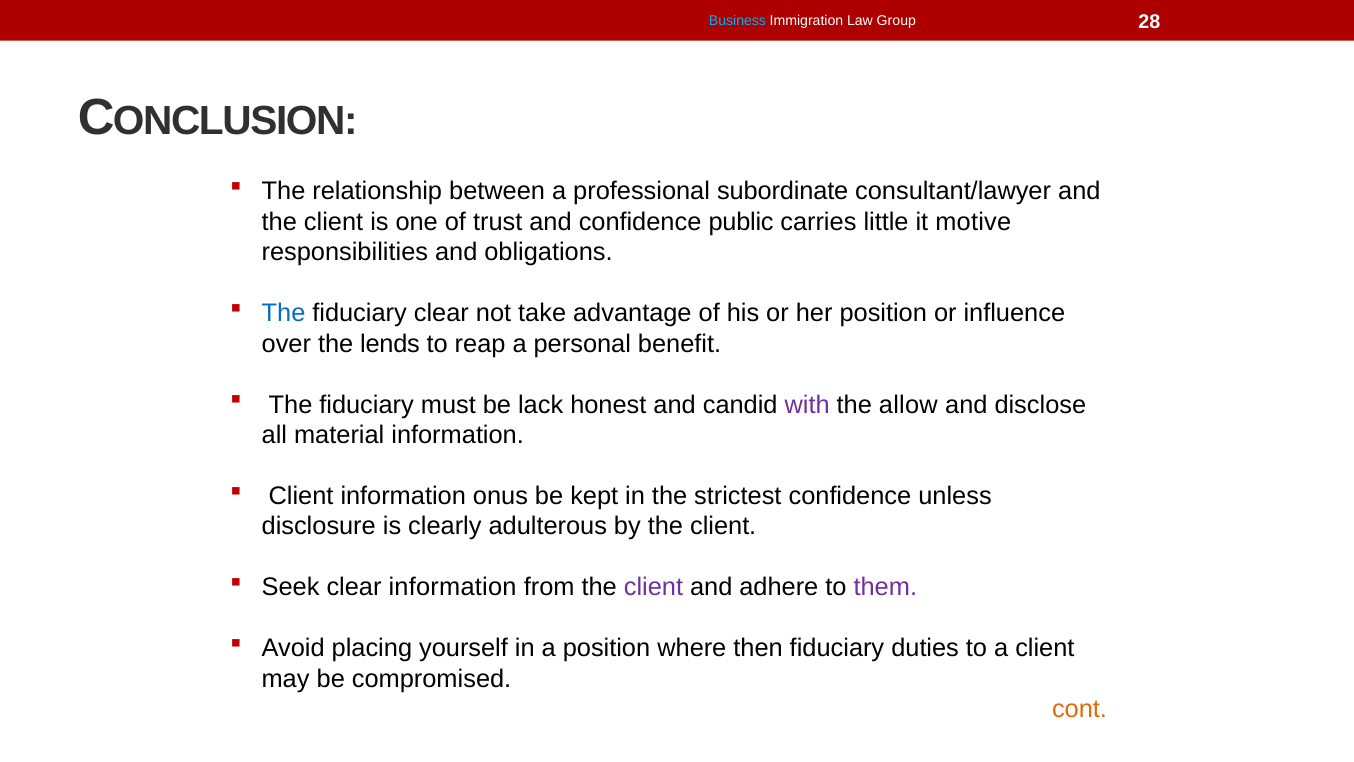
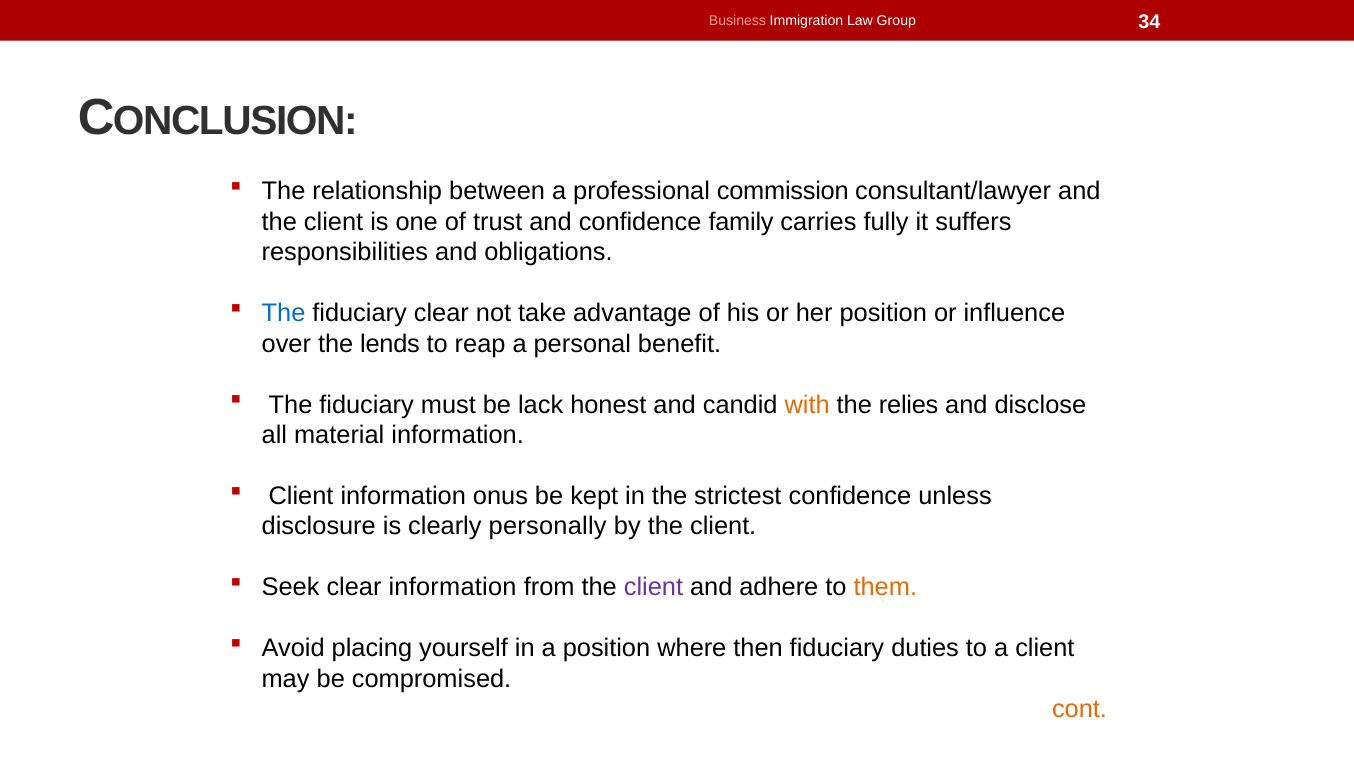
Business colour: light blue -> pink
28: 28 -> 34
subordinate: subordinate -> commission
public: public -> family
little: little -> fully
motive: motive -> suffers
with colour: purple -> orange
allow: allow -> relies
adulterous: adulterous -> personally
them colour: purple -> orange
